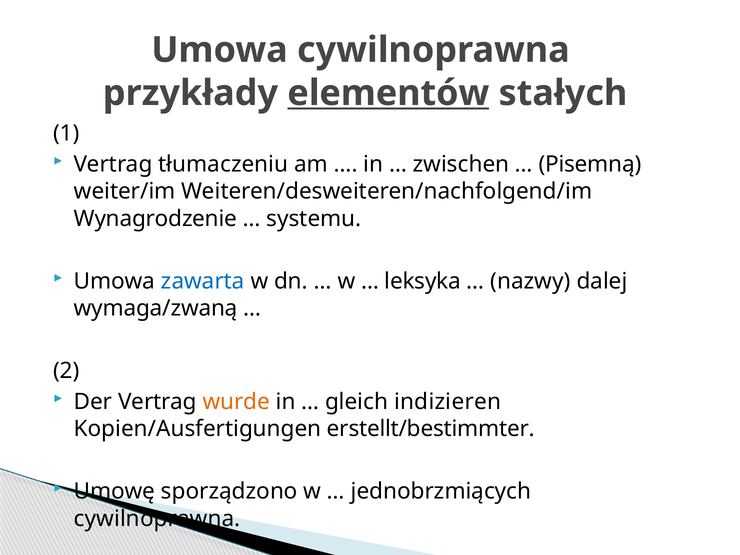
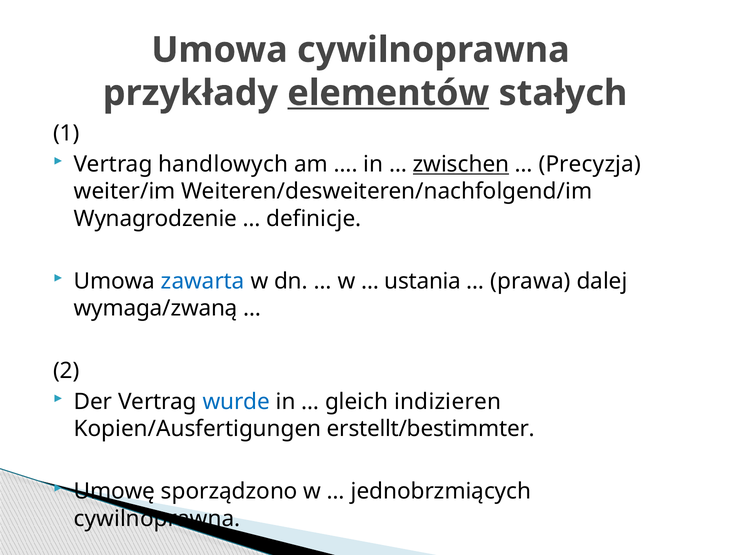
tłumaczeniu: tłumaczeniu -> handlowych
zwischen underline: none -> present
Pisemną: Pisemną -> Precyzja
systemu: systemu -> definicje
leksyka: leksyka -> ustania
nazwy: nazwy -> prawa
wurde colour: orange -> blue
